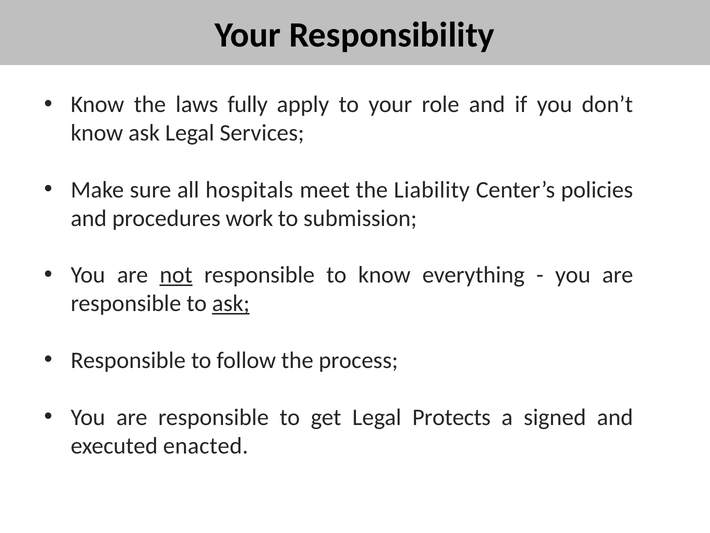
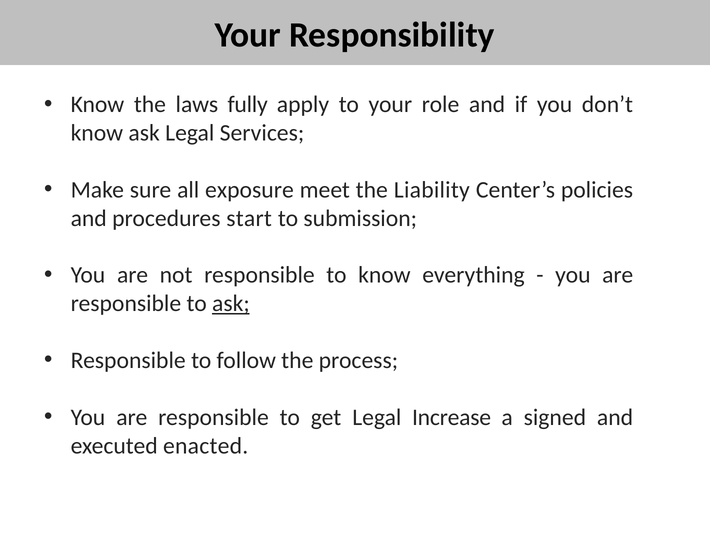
hospitals: hospitals -> exposure
work: work -> start
not underline: present -> none
Protects: Protects -> Increase
